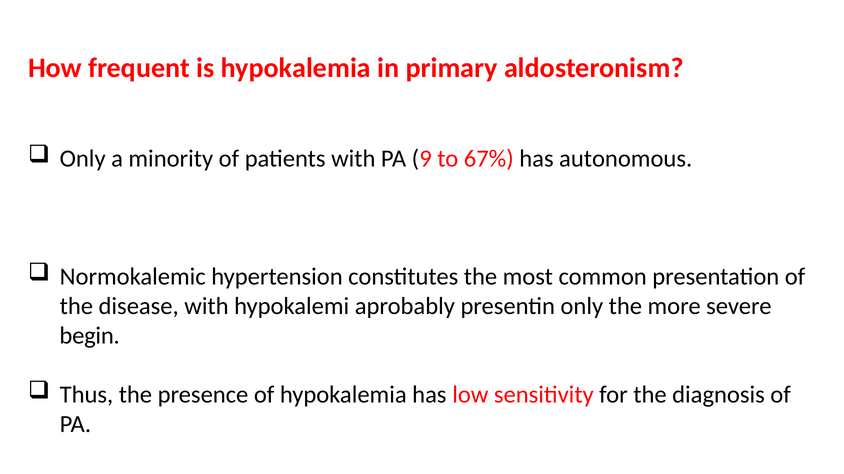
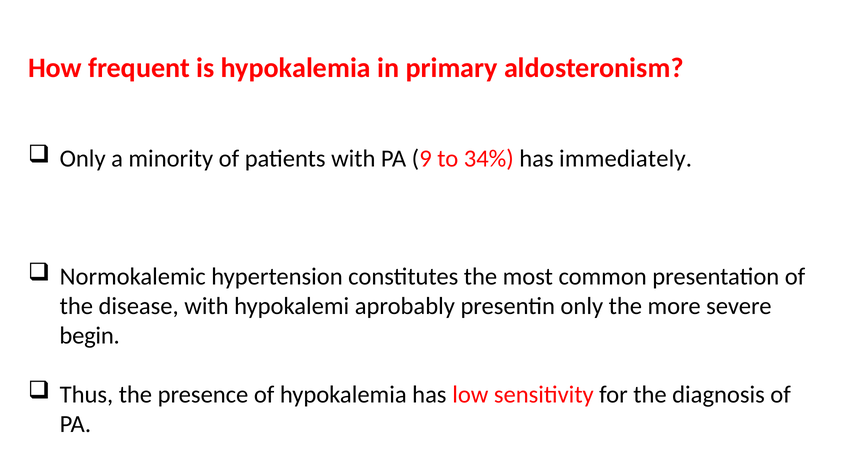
67%: 67% -> 34%
autonomous: autonomous -> immediately
